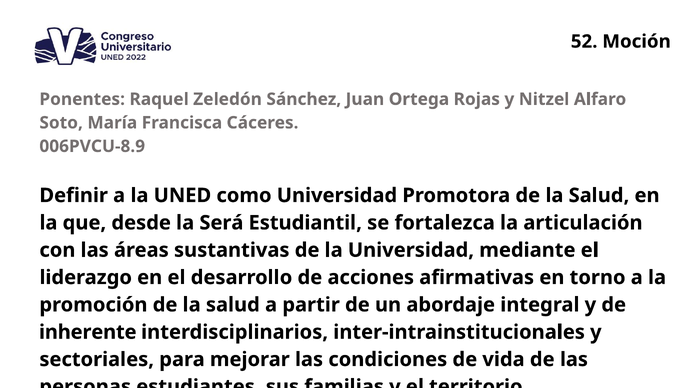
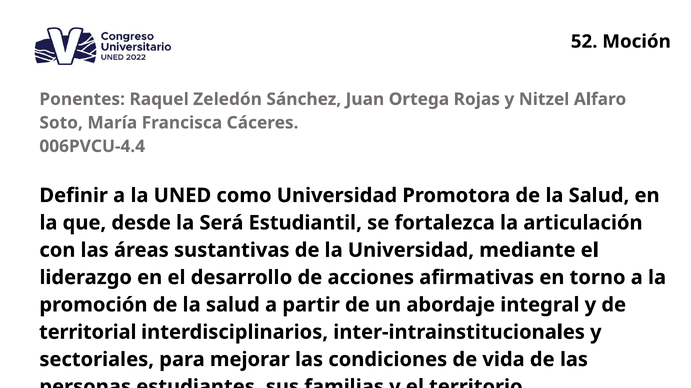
006PVCU-8.9: 006PVCU-8.9 -> 006PVCU-4.4
inherente: inherente -> territorial
